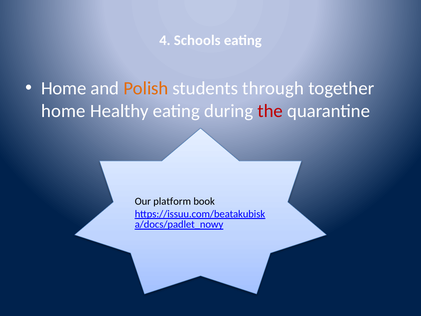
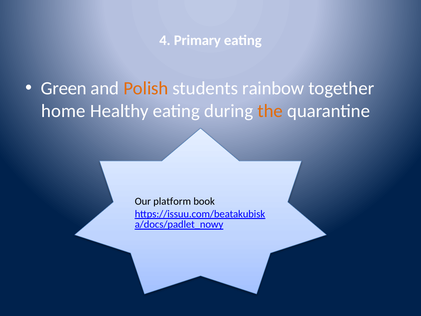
Schools: Schools -> Primary
Home at (64, 88): Home -> Green
through: through -> rainbow
the colour: red -> orange
